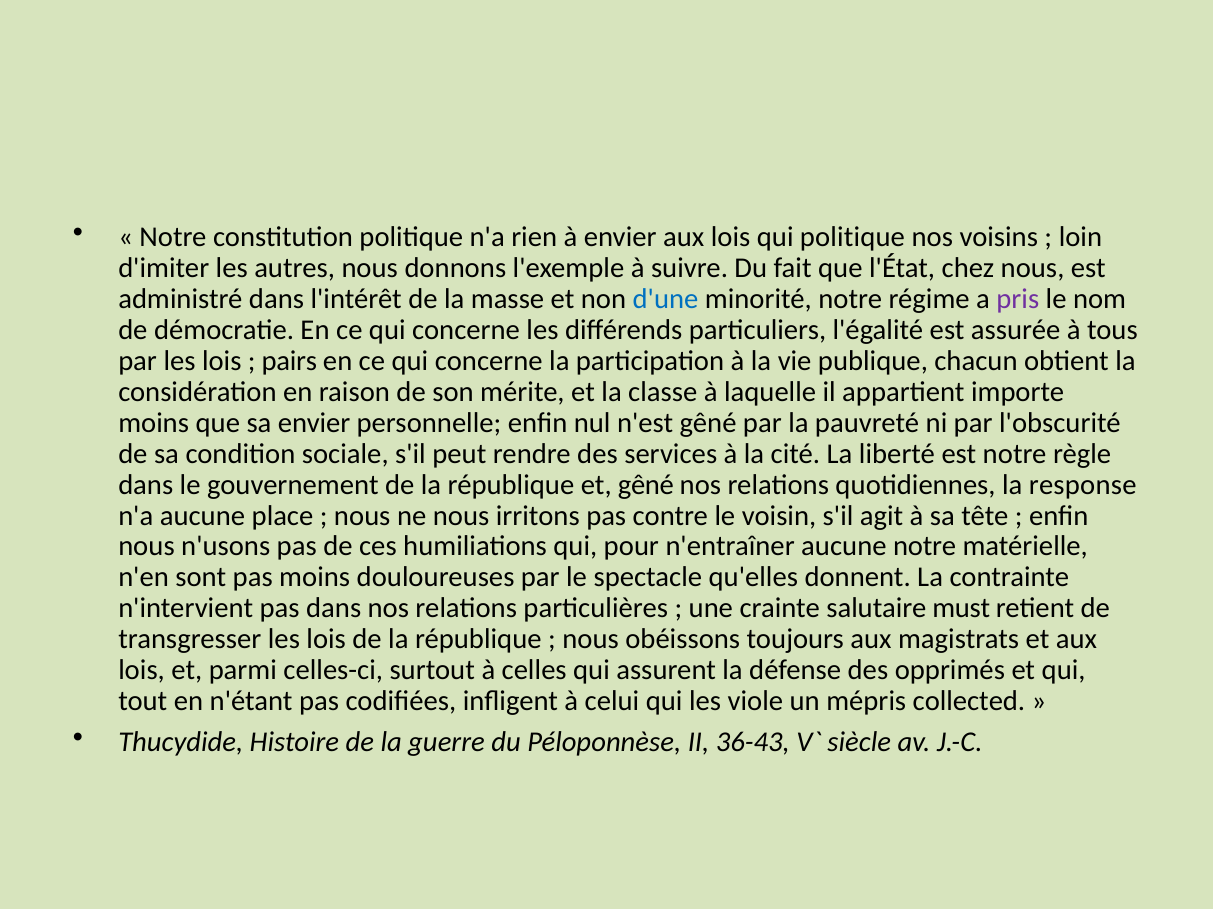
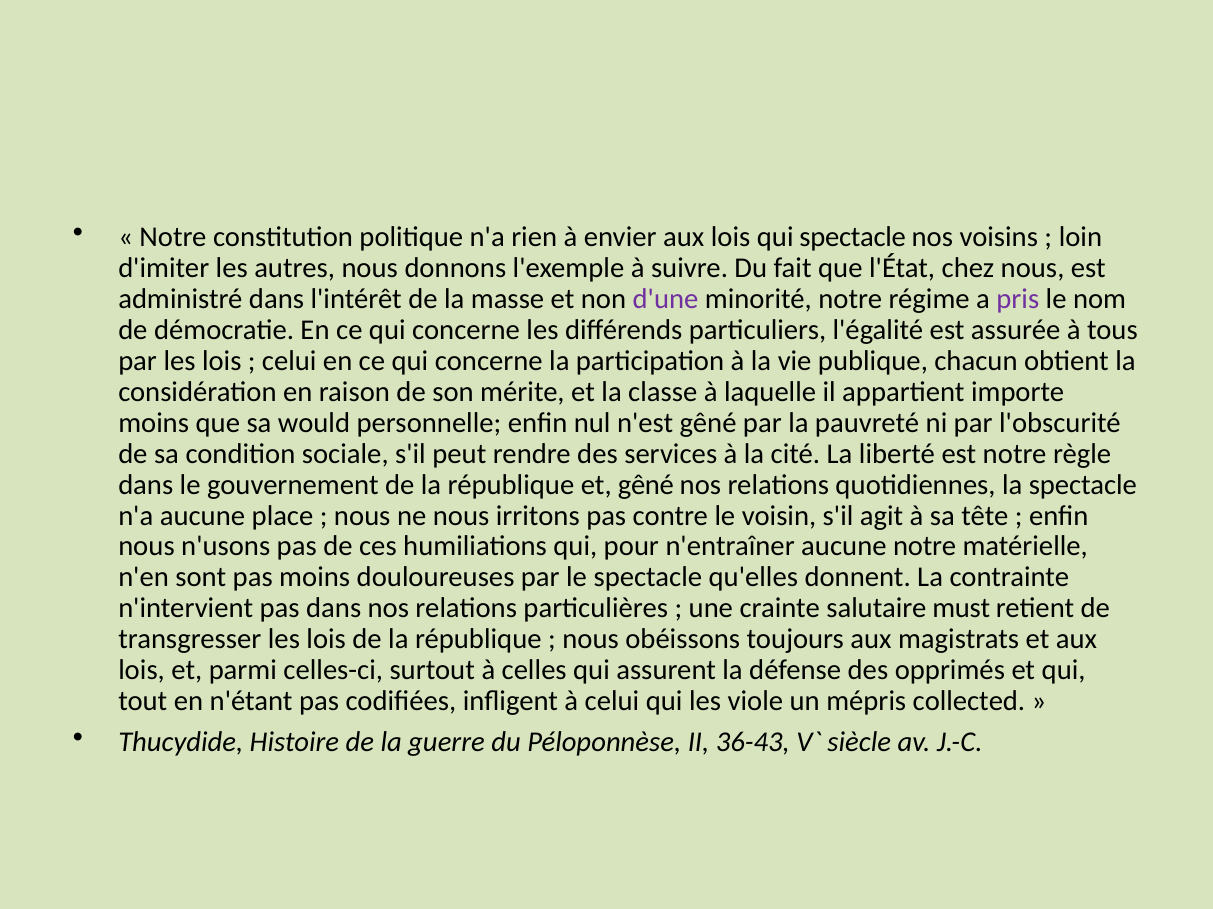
qui politique: politique -> spectacle
d'une colour: blue -> purple
pairs at (289, 361): pairs -> celui
sa envier: envier -> would
la response: response -> spectacle
